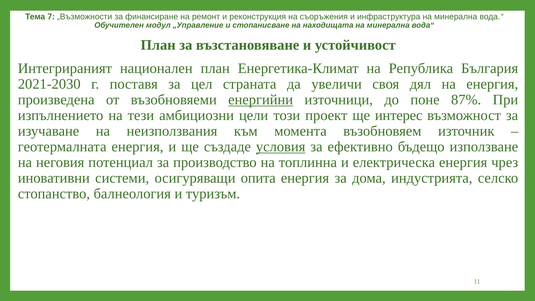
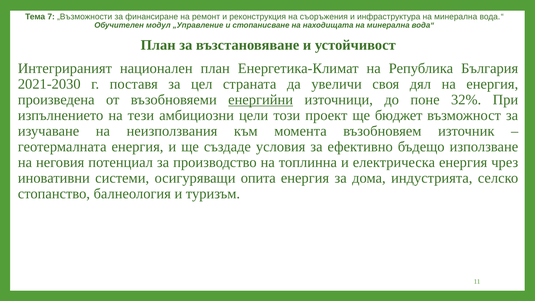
87%: 87% -> 32%
интерес: интерес -> бюджет
условия underline: present -> none
